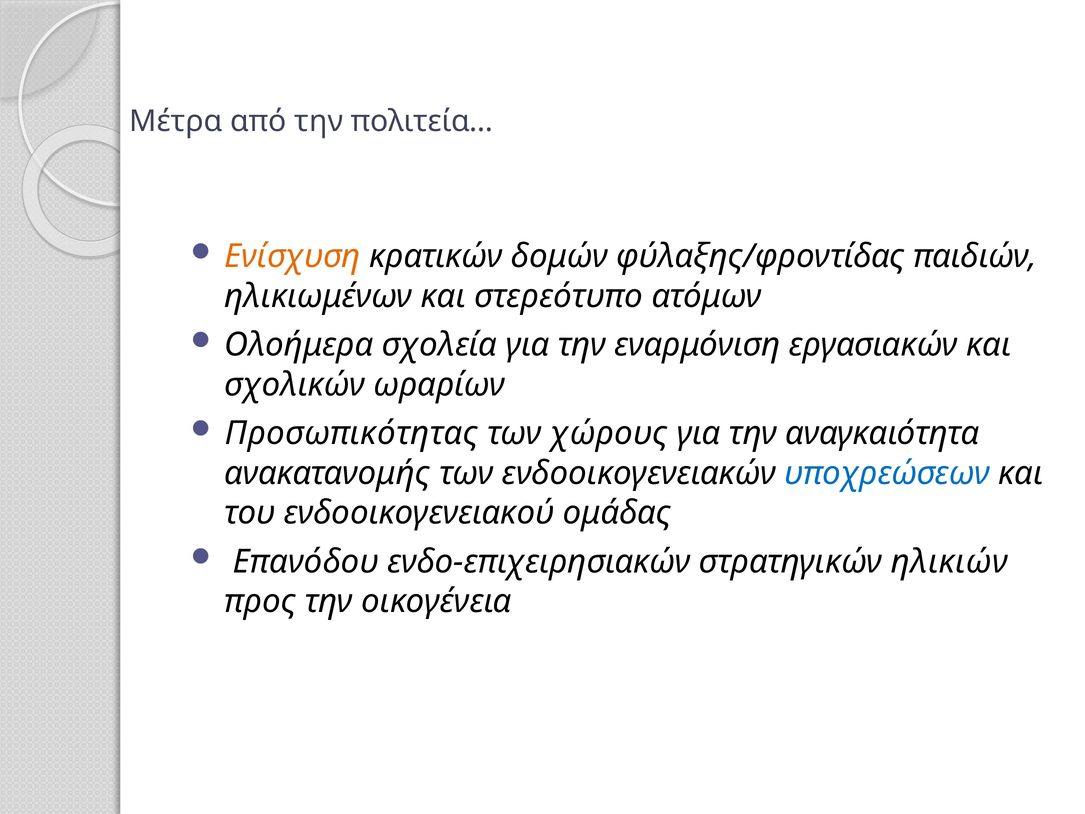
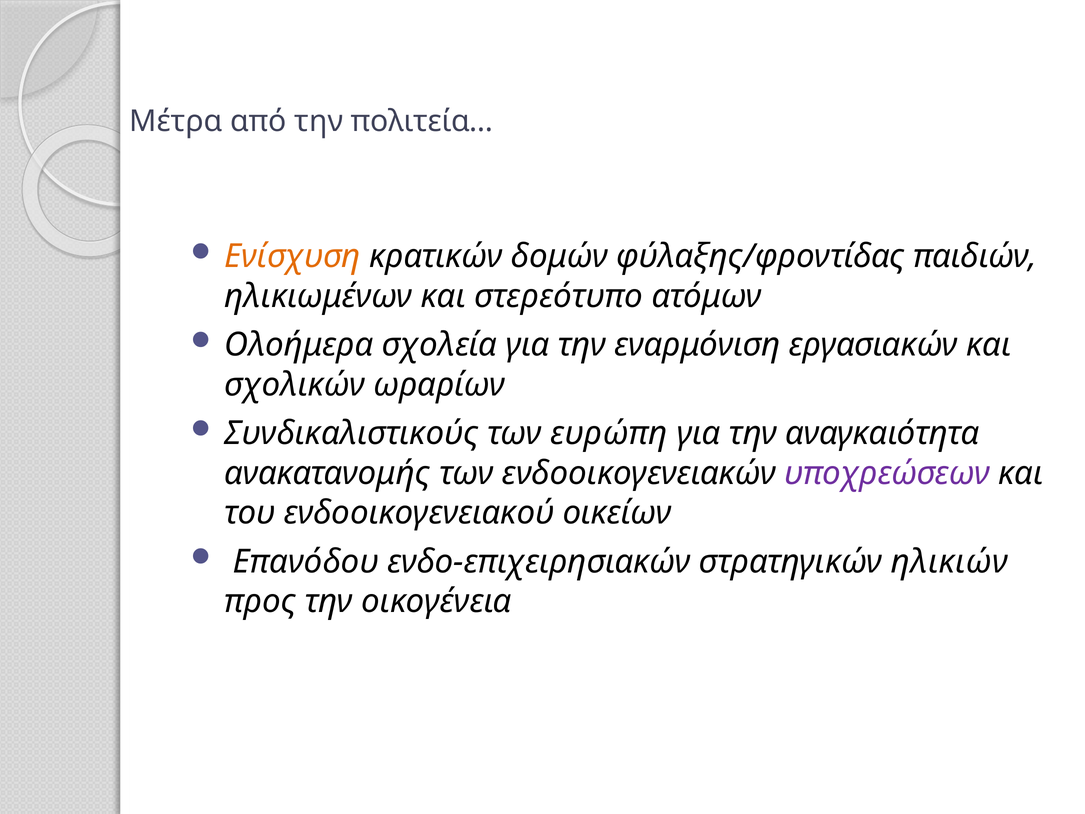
Προσωπικότητας: Προσωπικότητας -> Συνδικαλιστικούς
χώρους: χώρους -> ευρώπη
υποχρεώσεων colour: blue -> purple
ομάδας: ομάδας -> οικείων
